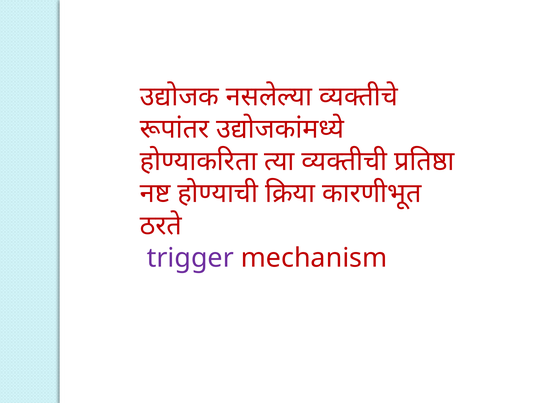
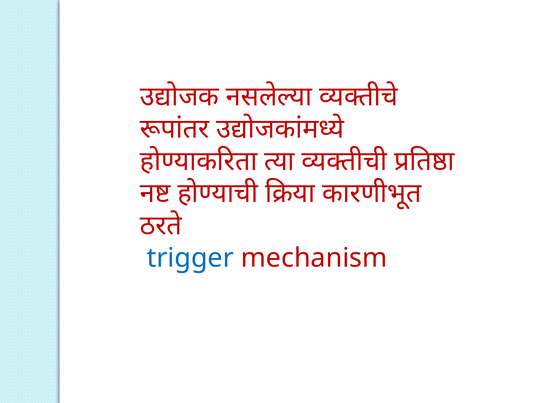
trigger colour: purple -> blue
